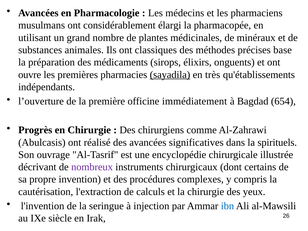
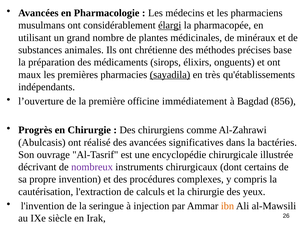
élargi underline: none -> present
classiques: classiques -> chrétienne
ouvre: ouvre -> maux
654: 654 -> 856
spirituels: spirituels -> bactéries
ibn colour: blue -> orange
